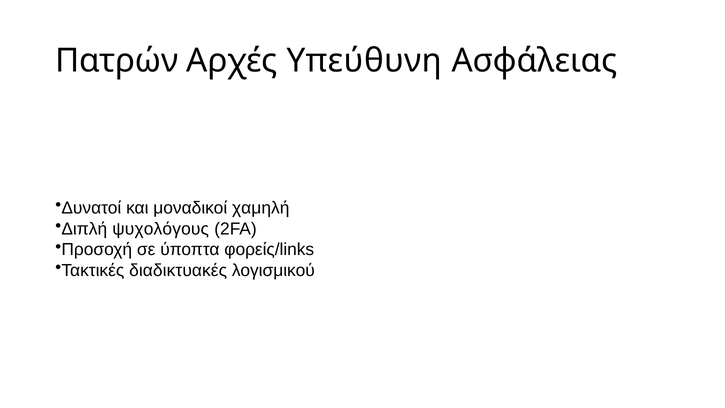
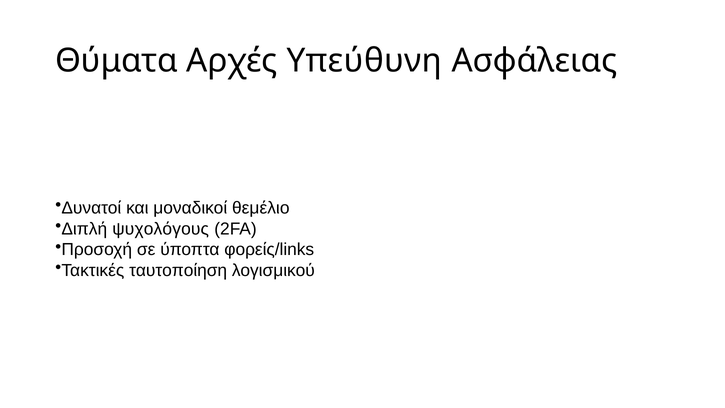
Πατρών: Πατρών -> Θύματα
χαμηλή: χαμηλή -> θεμέλιο
διαδικτυακές: διαδικτυακές -> ταυτοποίηση
